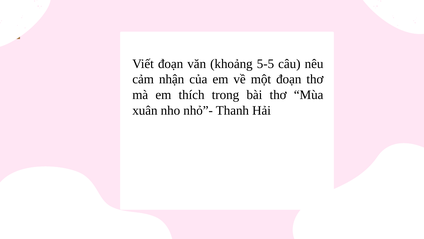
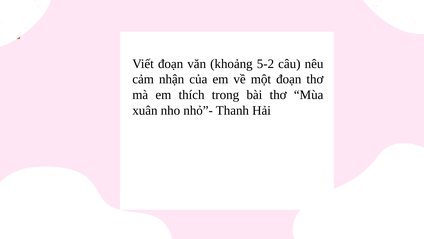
5-5: 5-5 -> 5-2
